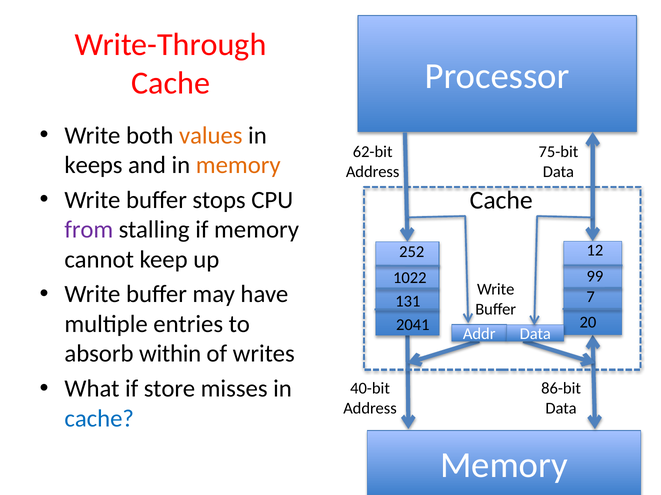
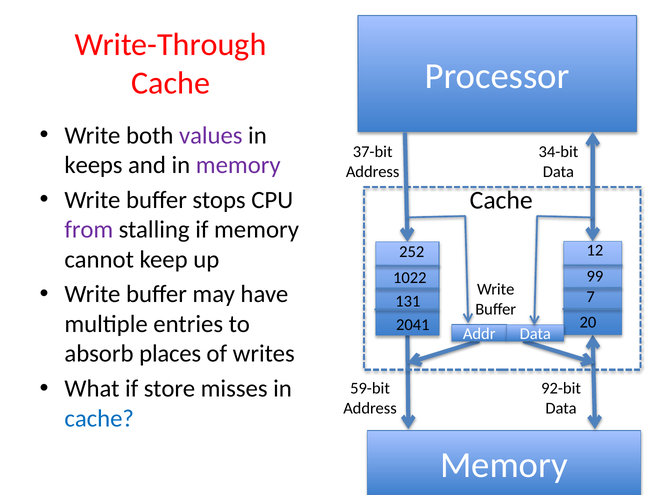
values colour: orange -> purple
62-bit: 62-bit -> 37-bit
75-bit: 75-bit -> 34-bit
memory at (238, 165) colour: orange -> purple
within: within -> places
40-bit: 40-bit -> 59-bit
86-bit: 86-bit -> 92-bit
